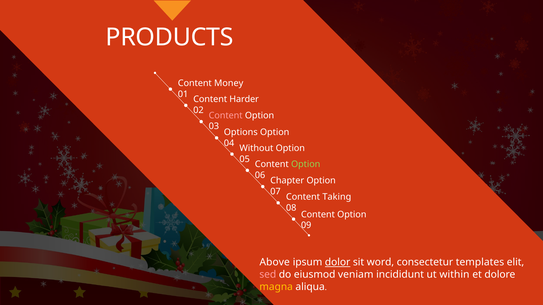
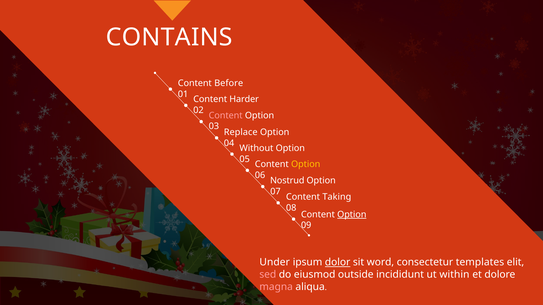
PRODUCTS: PRODUCTS -> CONTAINS
Money: Money -> Before
Options: Options -> Replace
Option at (306, 165) colour: light green -> yellow
Chapter: Chapter -> Nostrud
Option at (352, 215) underline: none -> present
Above: Above -> Under
veniam: veniam -> outside
magna colour: yellow -> pink
